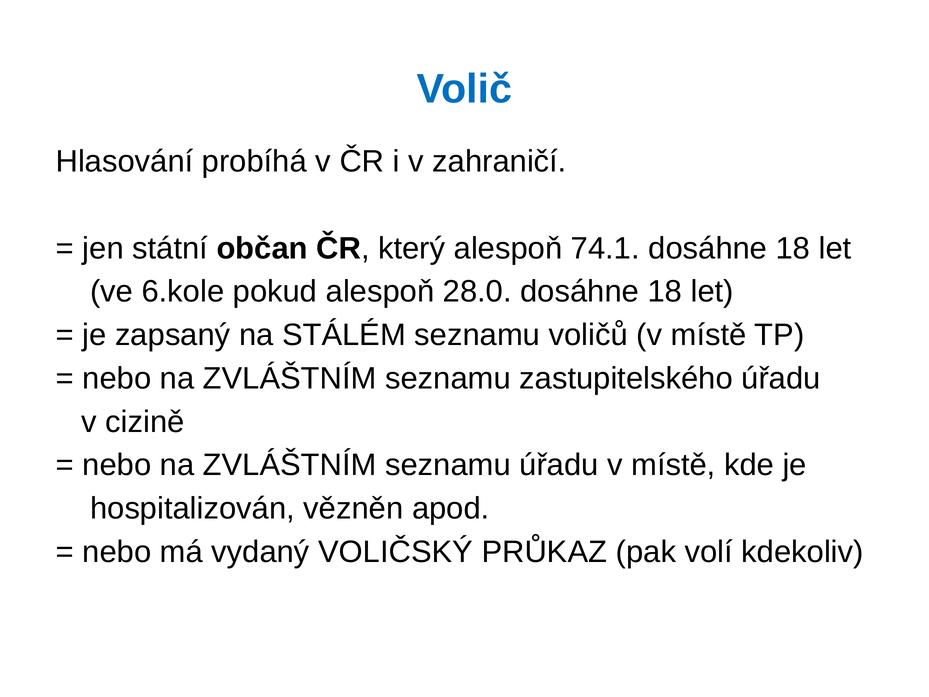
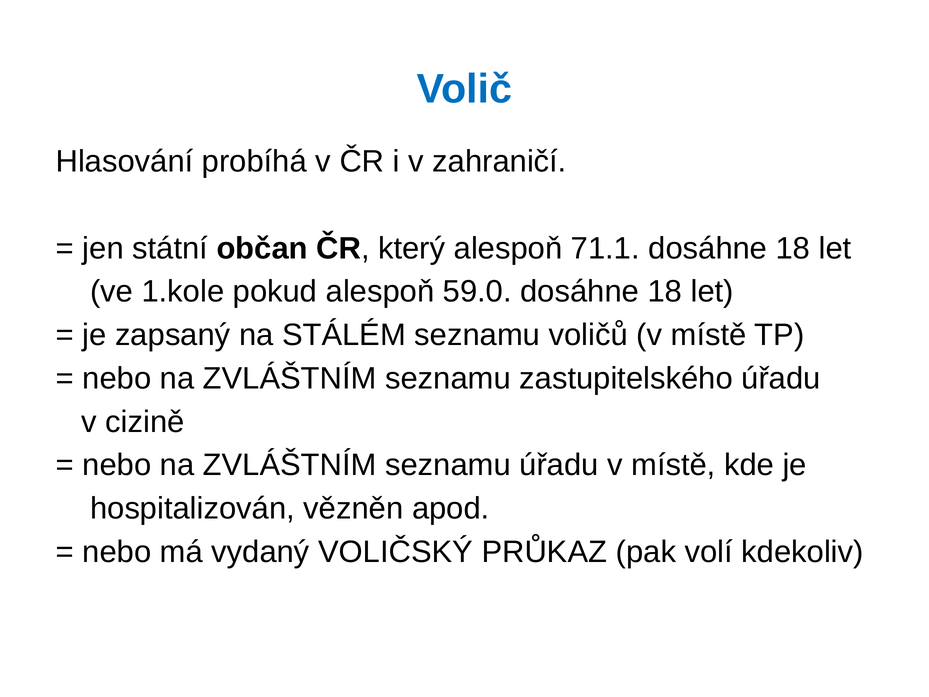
74.1: 74.1 -> 71.1
6.kole: 6.kole -> 1.kole
28.0: 28.0 -> 59.0
